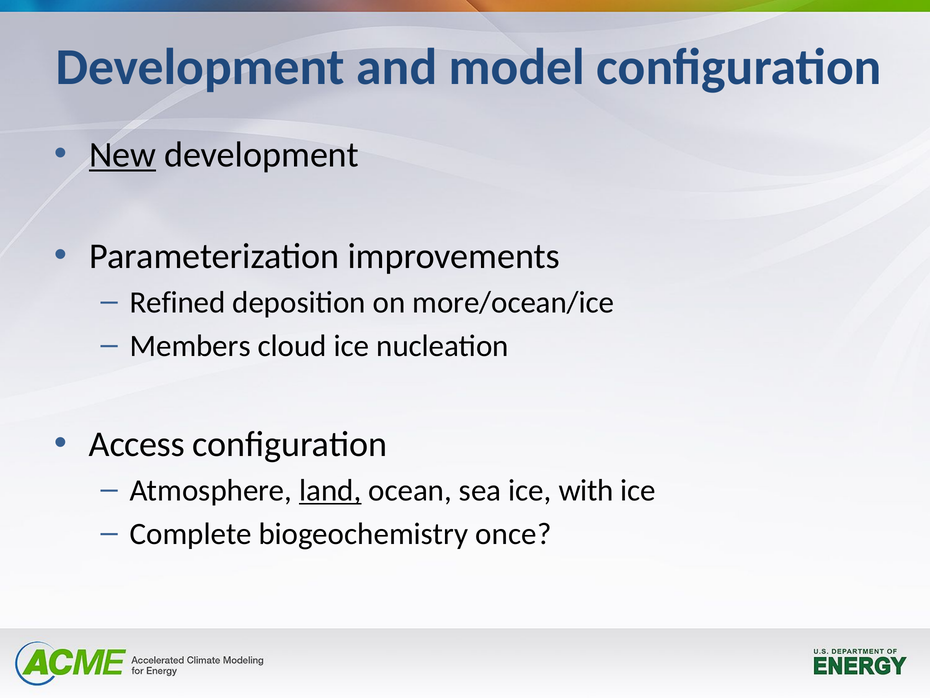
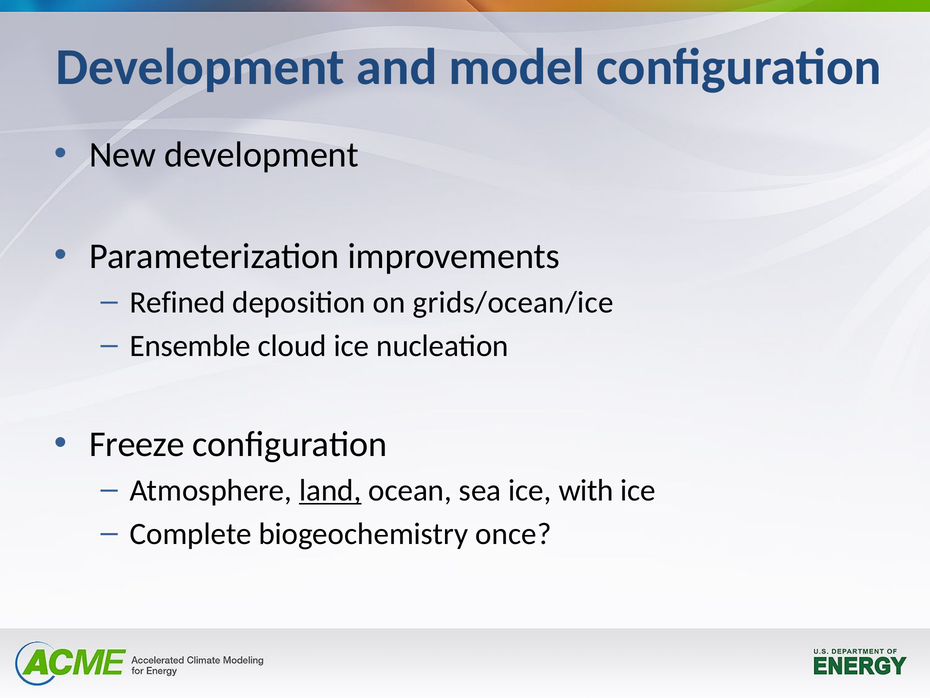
New underline: present -> none
more/ocean/ice: more/ocean/ice -> grids/ocean/ice
Members: Members -> Ensemble
Access: Access -> Freeze
